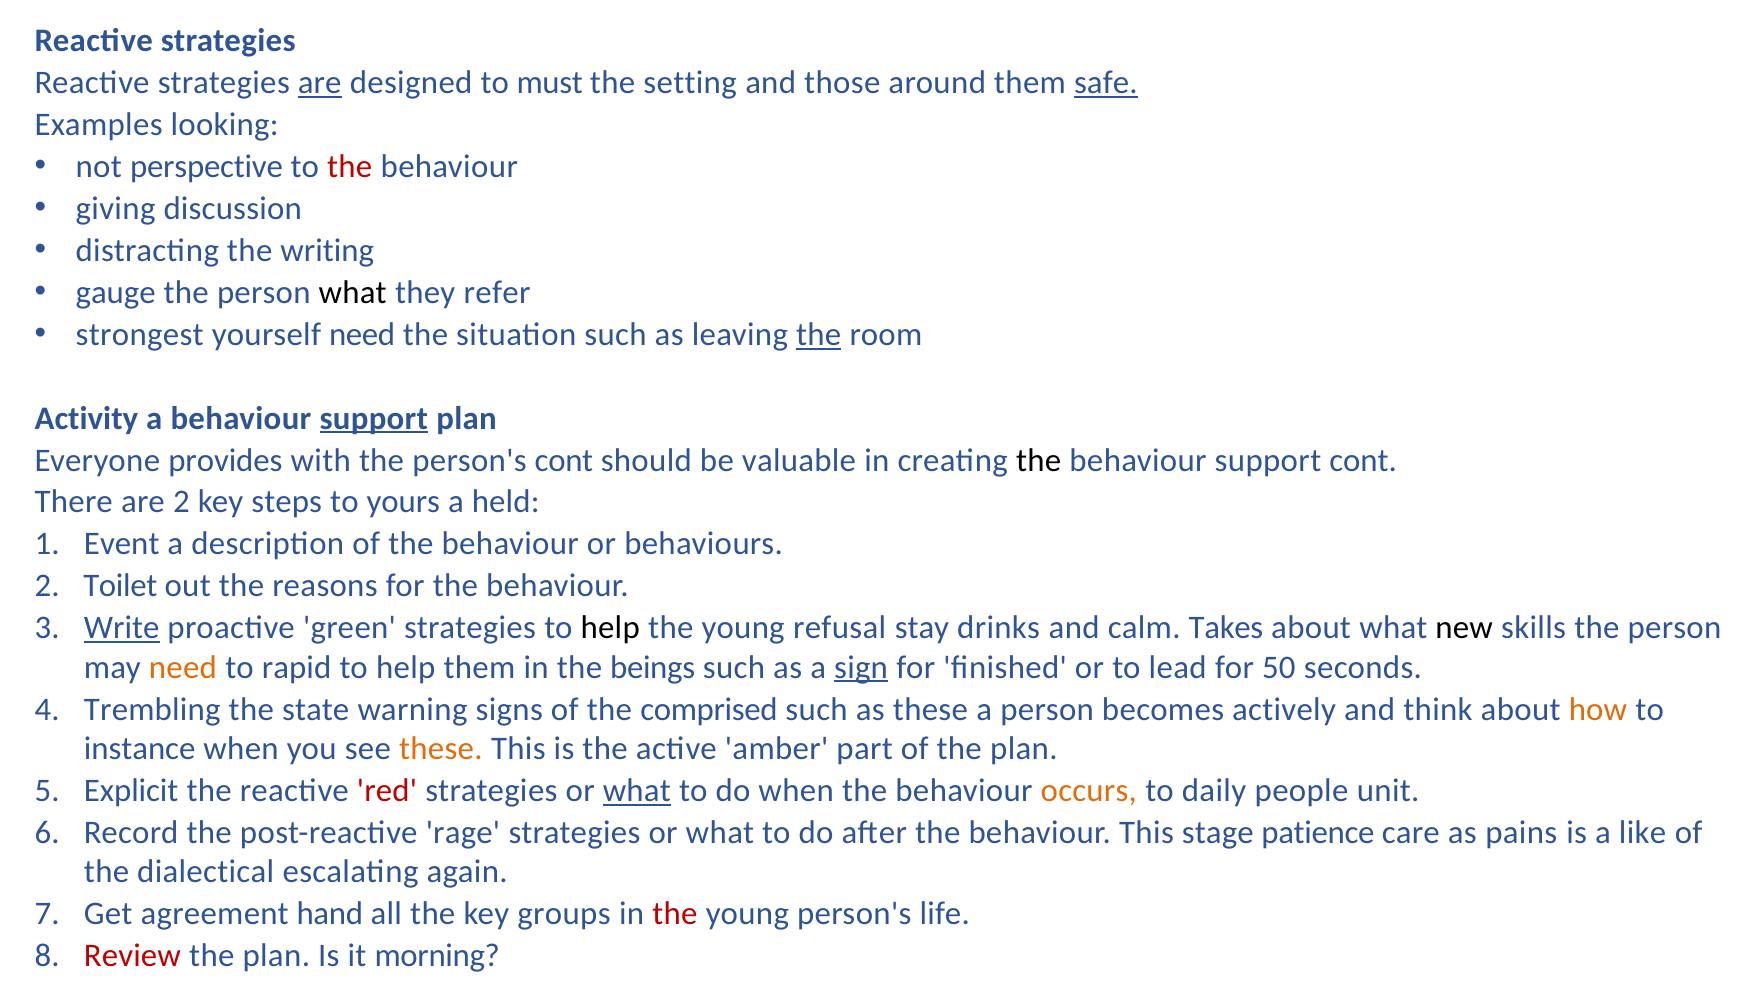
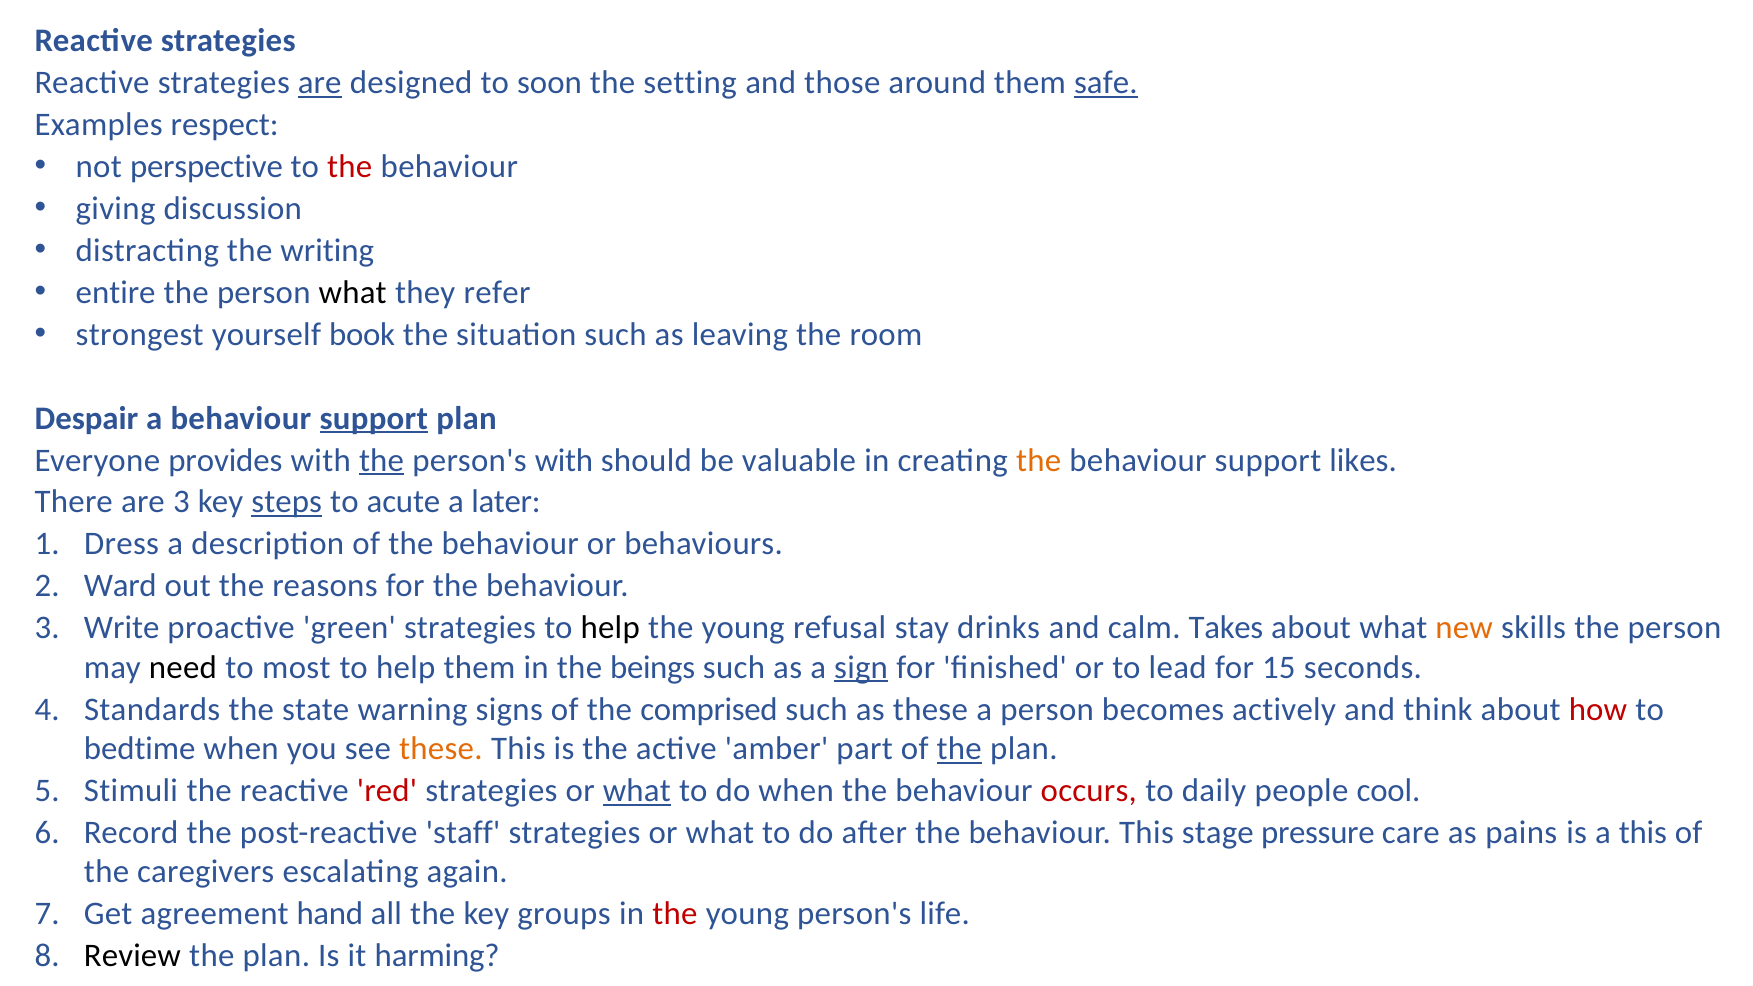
must: must -> soon
looking: looking -> respect
gauge: gauge -> entire
yourself need: need -> book
the at (819, 334) underline: present -> none
Activity: Activity -> Despair
the at (382, 460) underline: none -> present
person's cont: cont -> with
the at (1039, 460) colour: black -> orange
support cont: cont -> likes
are 2: 2 -> 3
steps underline: none -> present
yours: yours -> acute
held: held -> later
Event: Event -> Dress
Toilet: Toilet -> Ward
Write underline: present -> none
new colour: black -> orange
need at (183, 667) colour: orange -> black
rapid: rapid -> most
50: 50 -> 15
Trembling: Trembling -> Standards
how colour: orange -> red
instance: instance -> bedtime
the at (959, 749) underline: none -> present
Explicit: Explicit -> Stimuli
occurs colour: orange -> red
unit: unit -> cool
rage: rage -> staff
patience: patience -> pressure
a like: like -> this
dialectical: dialectical -> caregivers
Review colour: red -> black
morning: morning -> harming
